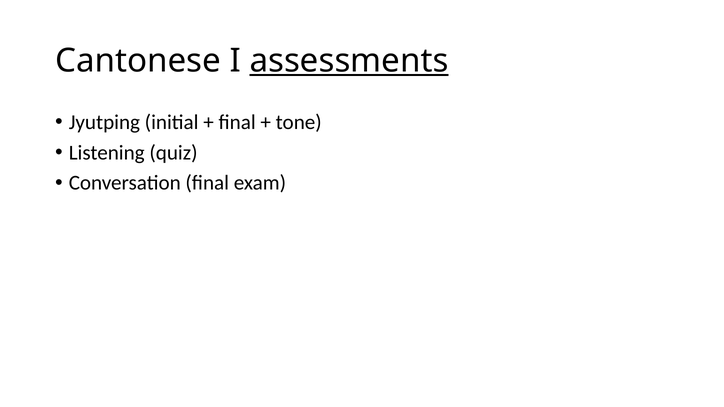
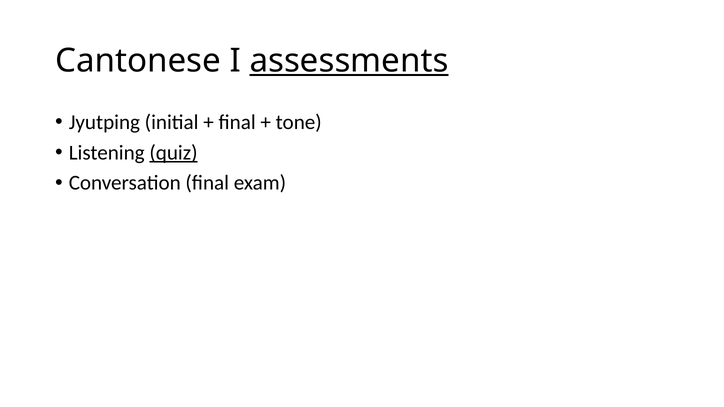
quiz underline: none -> present
